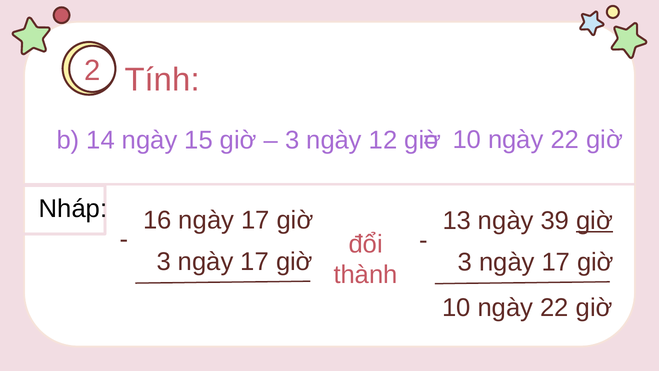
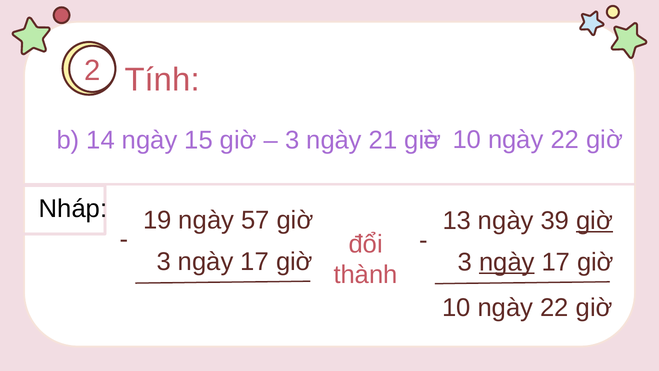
12: 12 -> 21
16: 16 -> 19
17 at (255, 220): 17 -> 57
ngày at (507, 262) underline: none -> present
